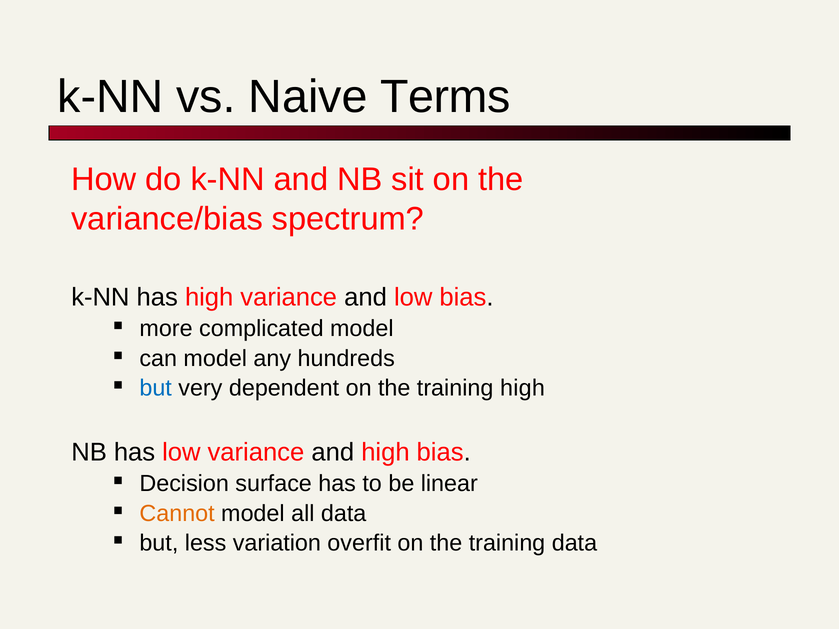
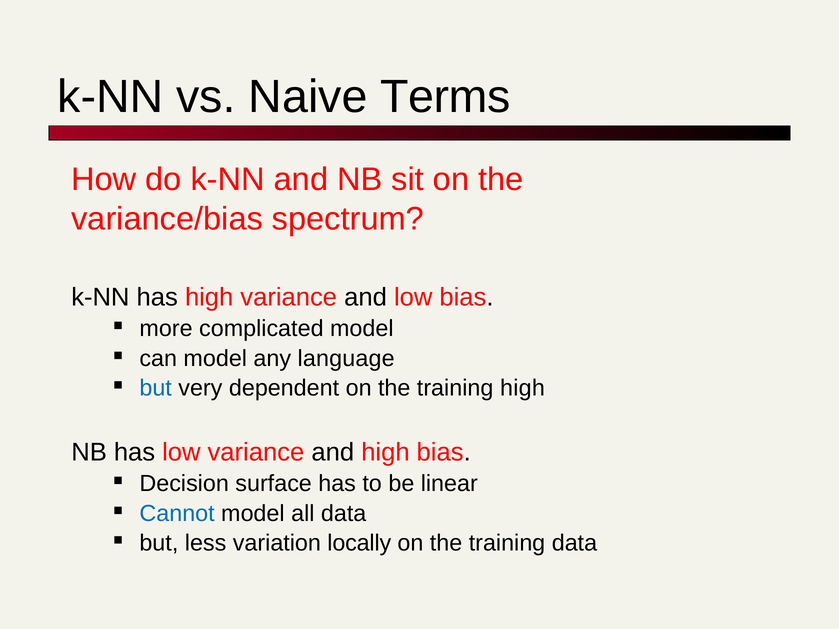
hundreds: hundreds -> language
Cannot colour: orange -> blue
overfit: overfit -> locally
